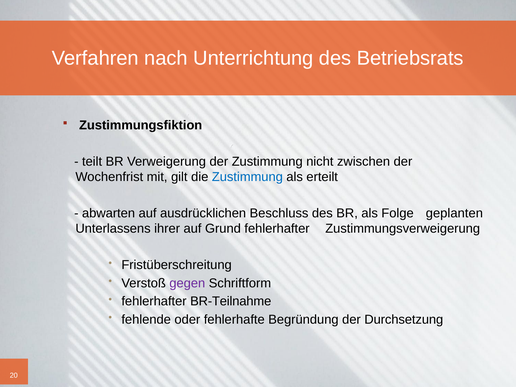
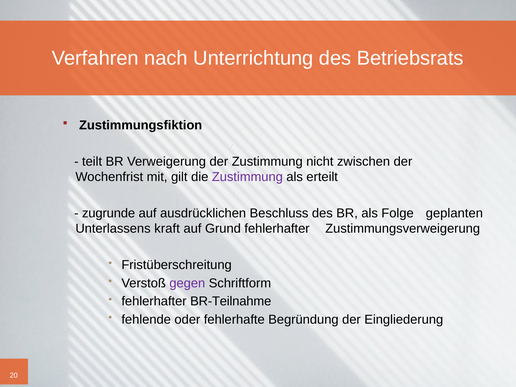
Zustimmung at (247, 177) colour: blue -> purple
abwarten: abwarten -> zugrunde
ihrer: ihrer -> kraft
Durchsetzung: Durchsetzung -> Eingliederung
